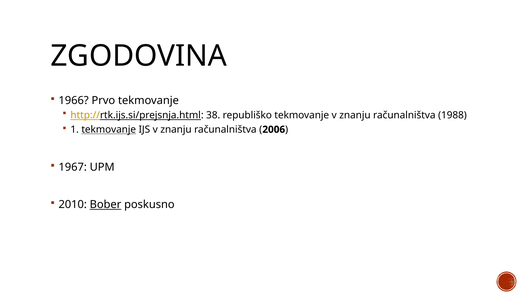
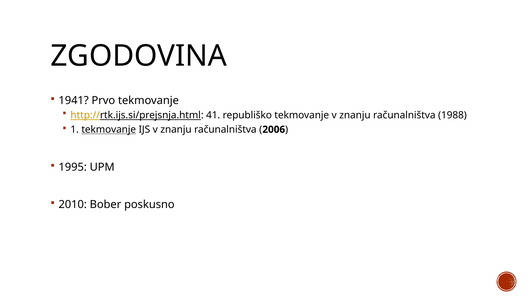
1966: 1966 -> 1941
38: 38 -> 41
1967: 1967 -> 1995
Bober underline: present -> none
